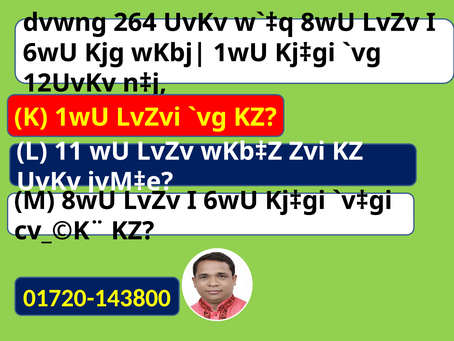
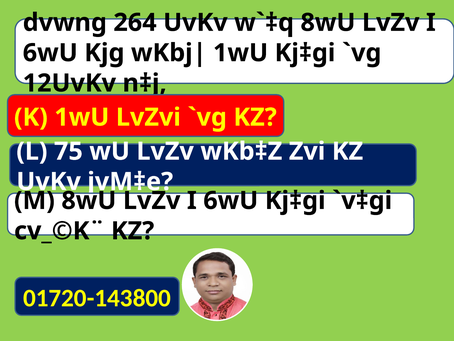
11: 11 -> 75
